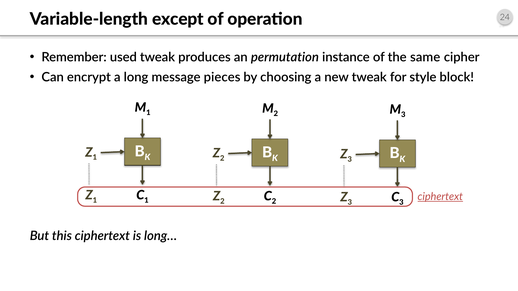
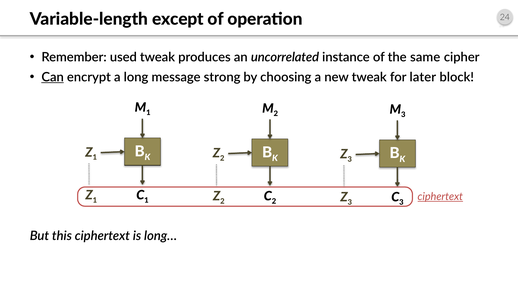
permutation: permutation -> uncorrelated
Can underline: none -> present
pieces: pieces -> strong
style: style -> later
